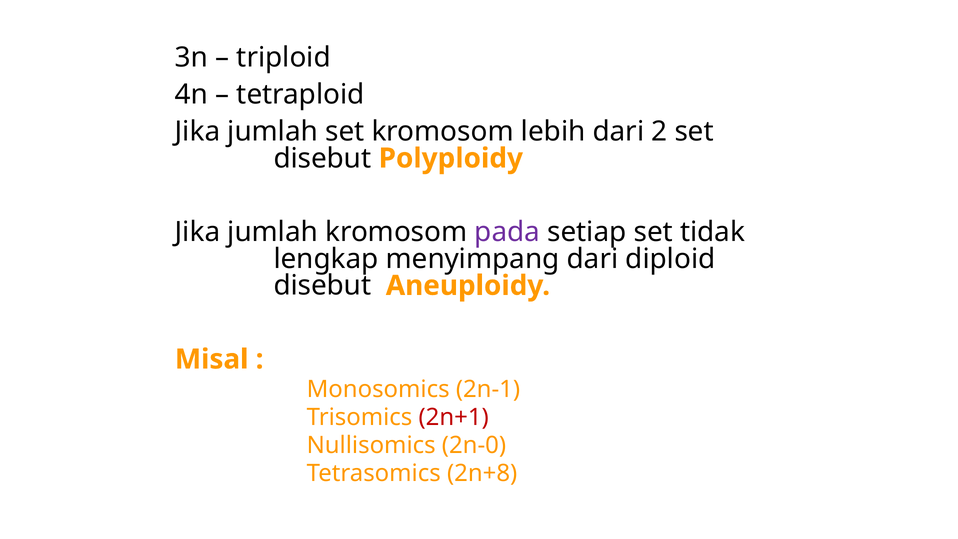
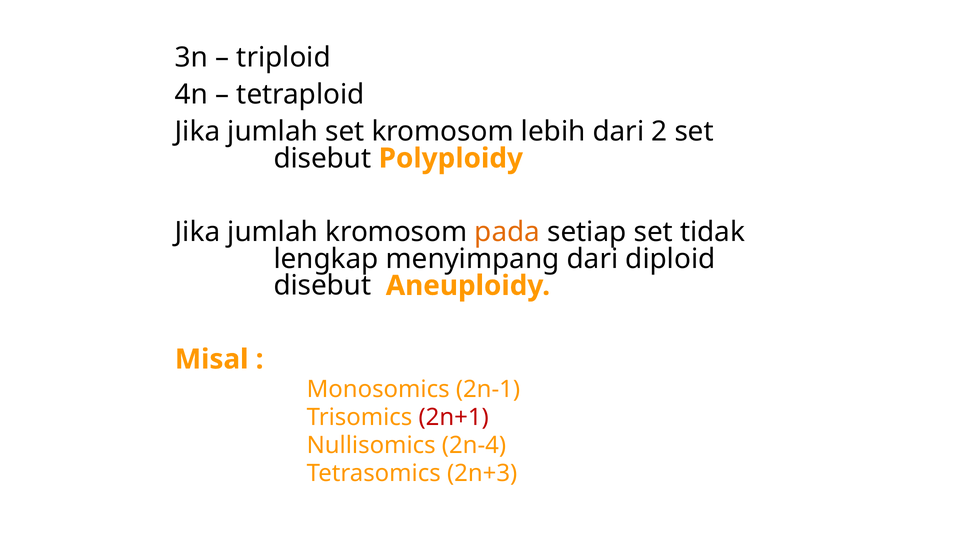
pada colour: purple -> orange
2n-0: 2n-0 -> 2n-4
2n+8: 2n+8 -> 2n+3
